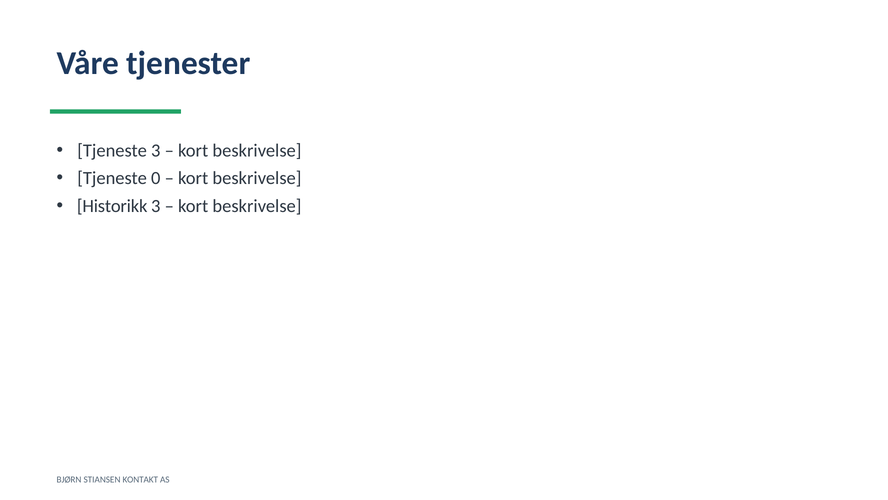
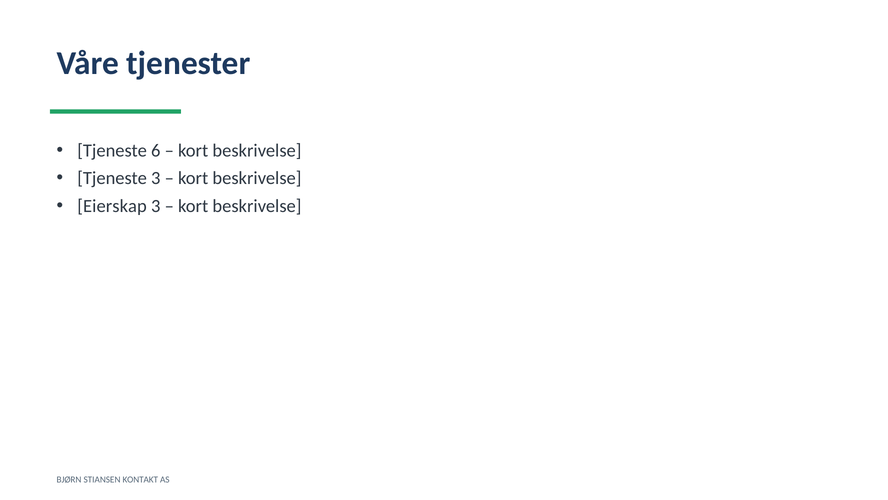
Tjeneste 3: 3 -> 6
Tjeneste 0: 0 -> 3
Historikk: Historikk -> Eierskap
